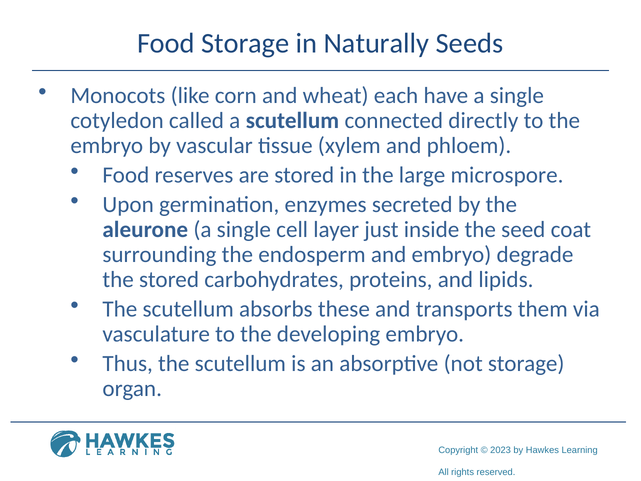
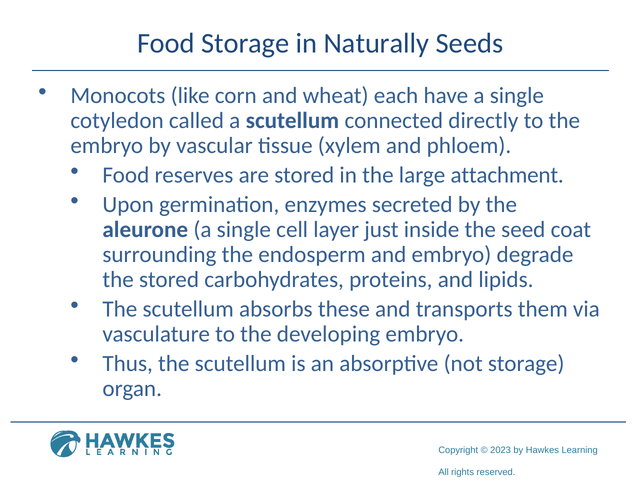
microspore: microspore -> attachment
